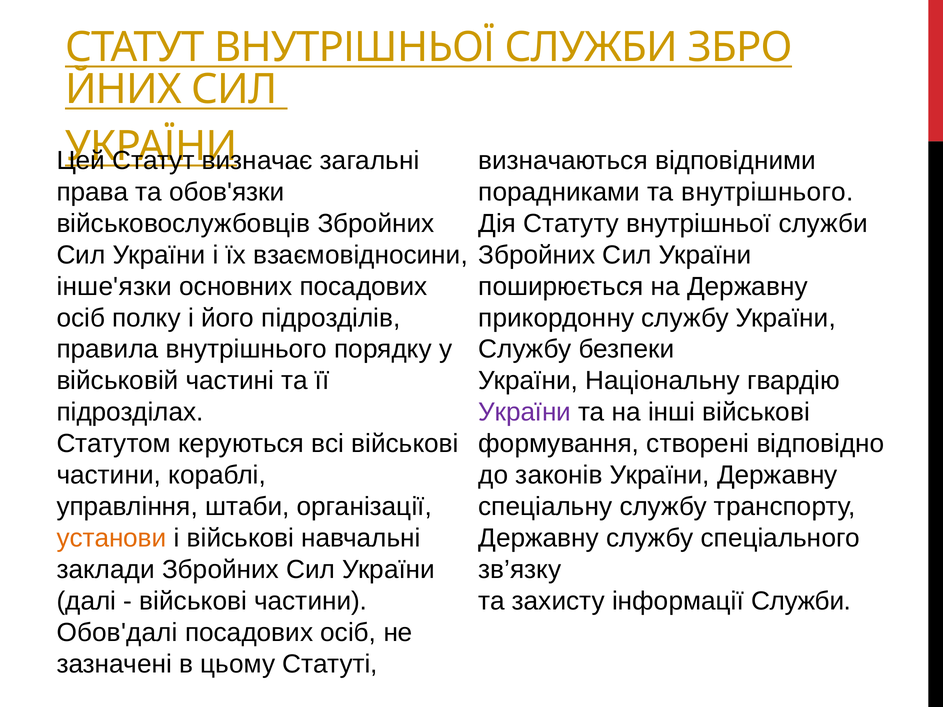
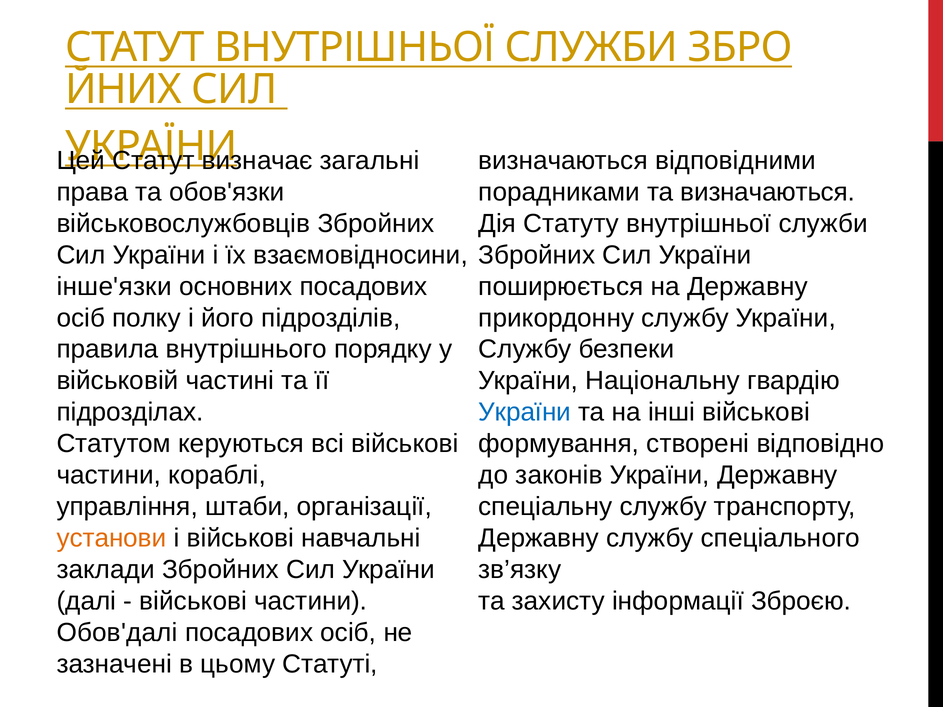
та внутрішнього: внутрішнього -> визначаються
України at (525, 412) colour: purple -> blue
інформації Служби: Служби -> Зброєю
